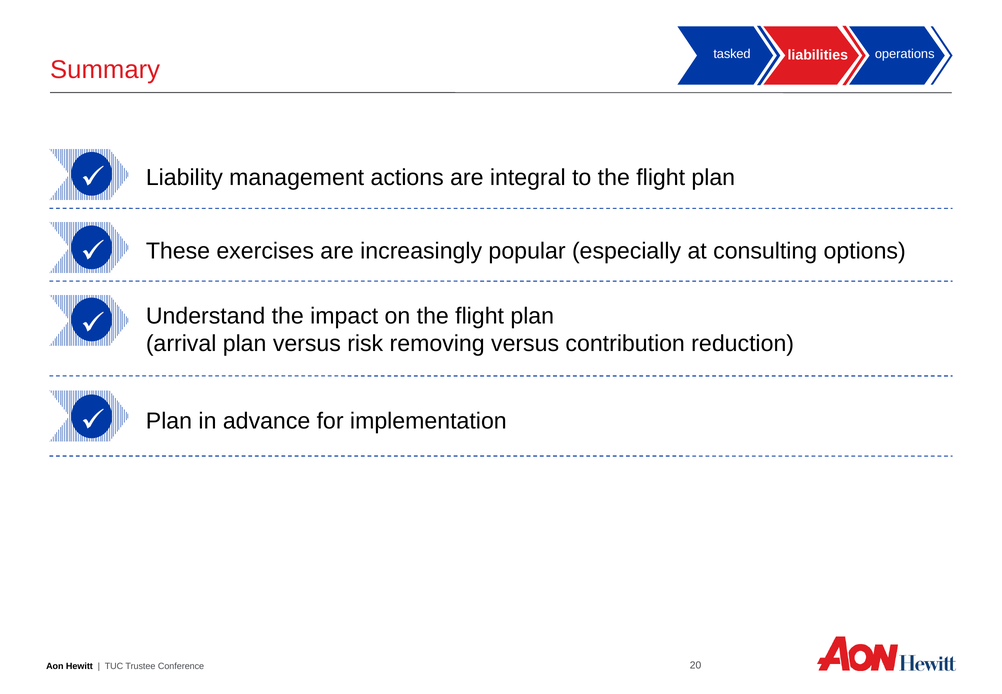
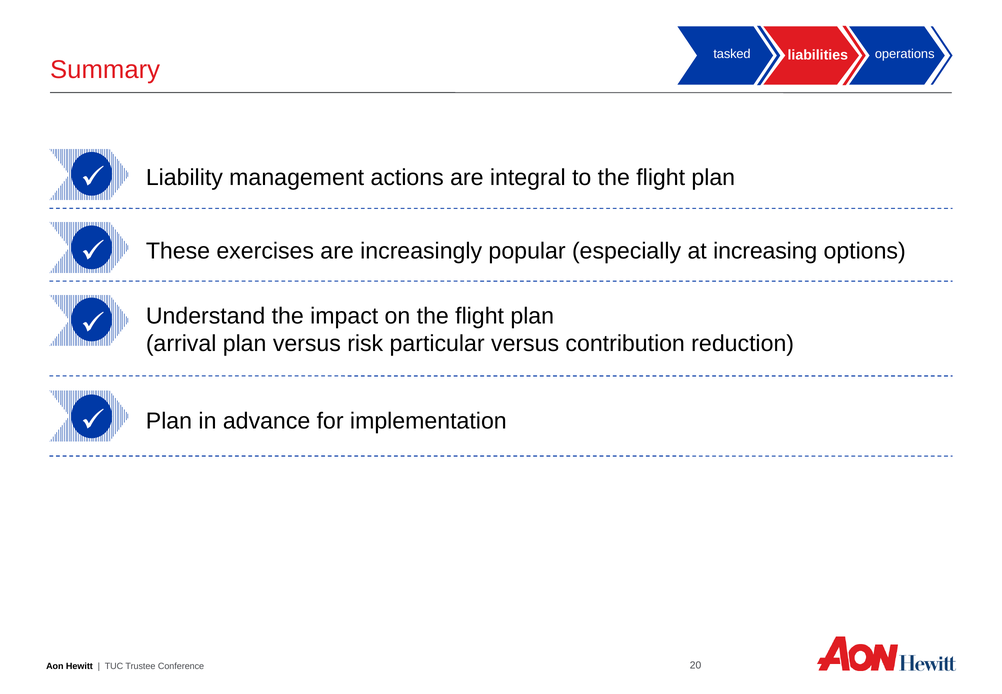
consulting: consulting -> increasing
removing: removing -> particular
